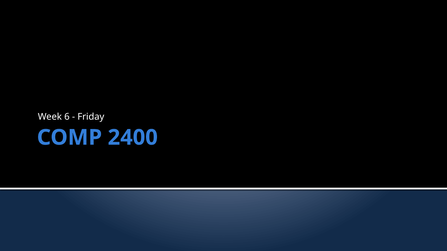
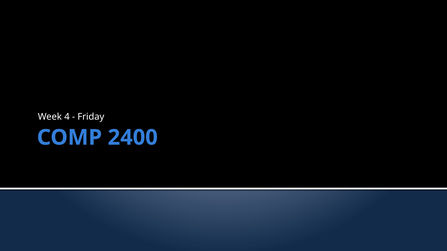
6: 6 -> 4
